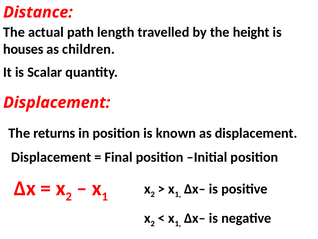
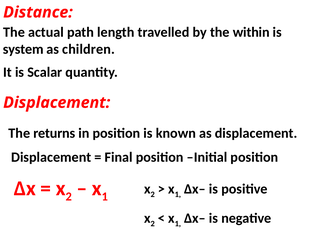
height: height -> within
houses: houses -> system
